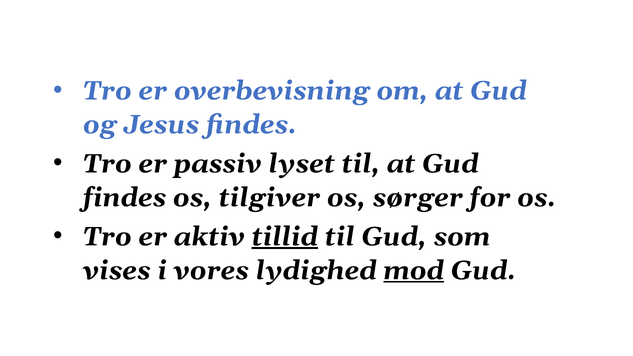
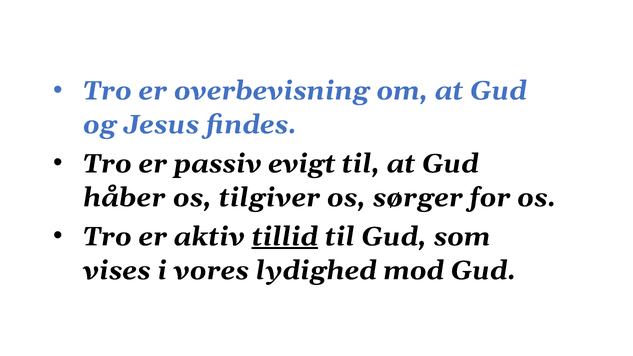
lyset: lyset -> evigt
findes at (125, 198): findes -> håber
mod underline: present -> none
